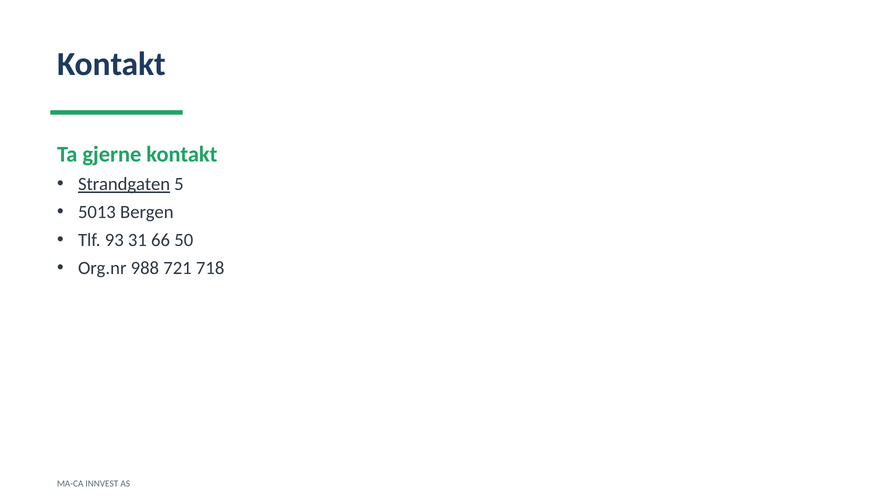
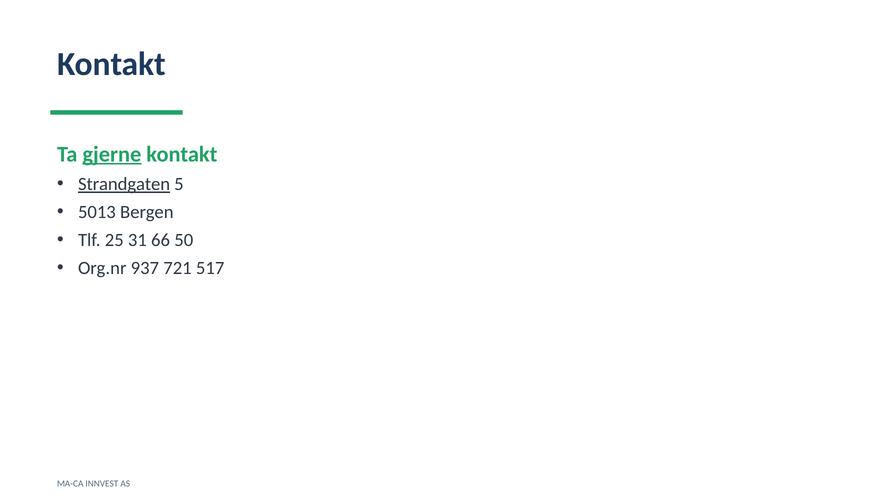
gjerne underline: none -> present
93: 93 -> 25
988: 988 -> 937
718: 718 -> 517
